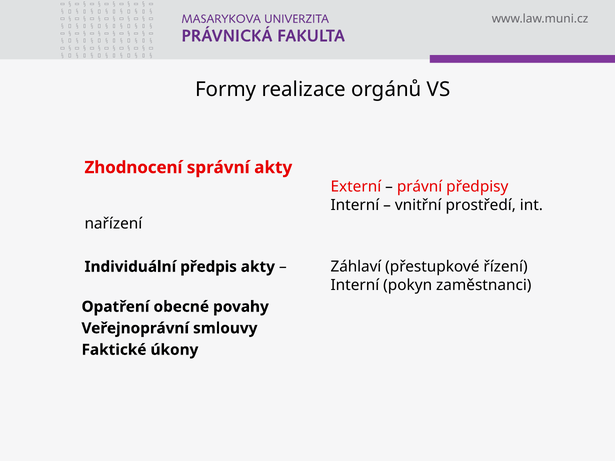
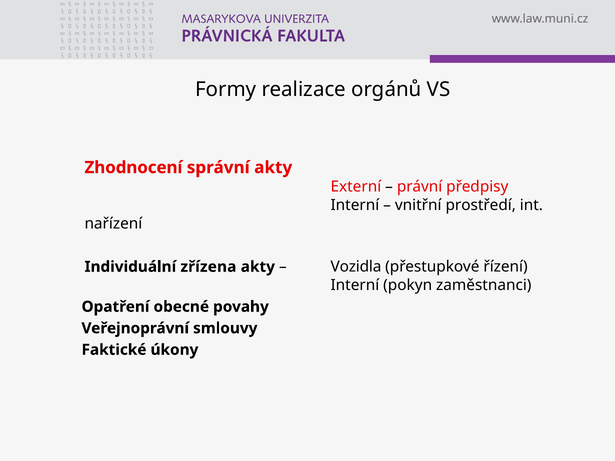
předpis: předpis -> zřízena
Záhlaví: Záhlaví -> Vozidla
